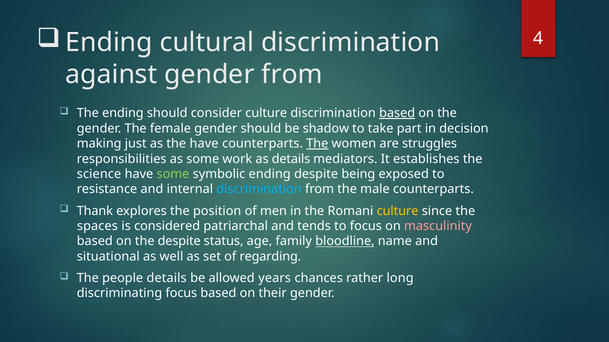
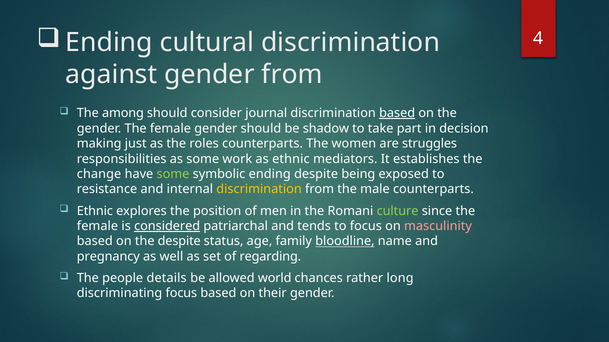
The ending: ending -> among
consider culture: culture -> journal
the have: have -> roles
The at (317, 144) underline: present -> none
as details: details -> ethnic
science: science -> change
discrimination at (259, 190) colour: light blue -> yellow
Thank at (95, 211): Thank -> Ethnic
culture at (398, 211) colour: yellow -> light green
spaces at (97, 226): spaces -> female
considered underline: none -> present
situational: situational -> pregnancy
years: years -> world
